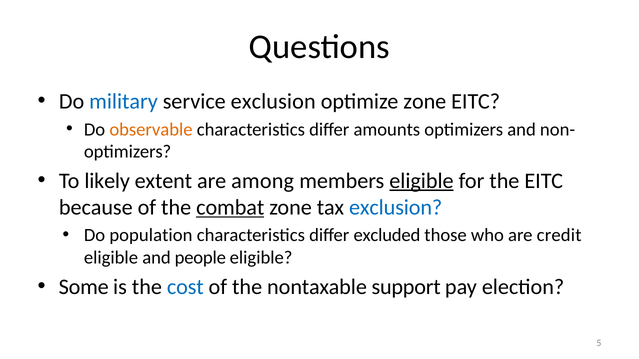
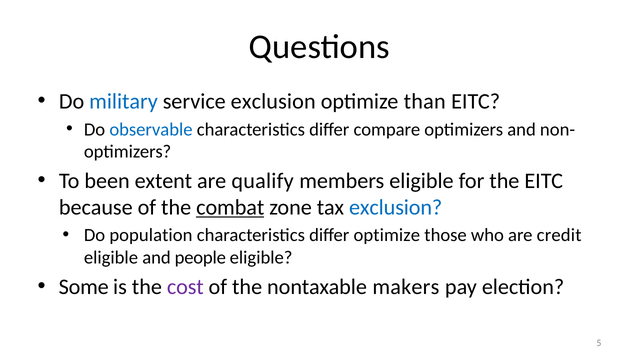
optimize zone: zone -> than
observable colour: orange -> blue
amounts: amounts -> compare
likely: likely -> been
among: among -> qualify
eligible at (421, 181) underline: present -> none
differ excluded: excluded -> optimize
cost colour: blue -> purple
support: support -> makers
